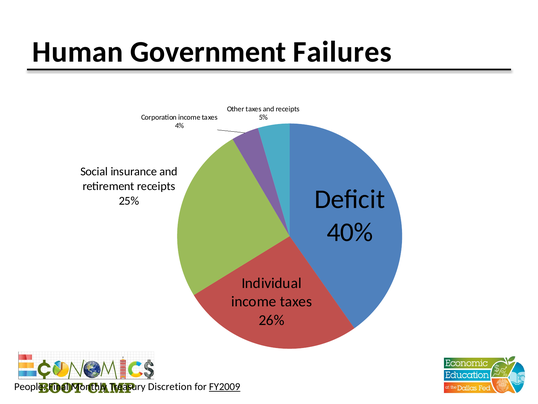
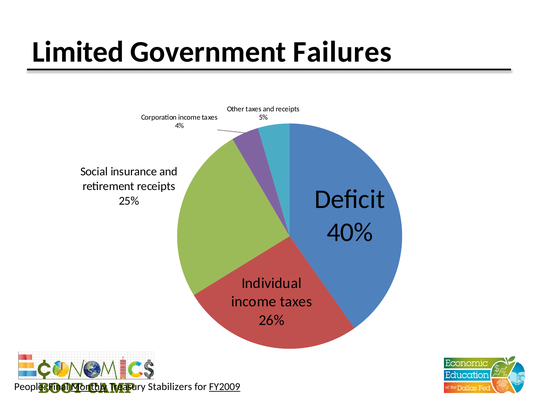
Human: Human -> Limited
Monthly underline: none -> present
Discretion: Discretion -> Stabilizers
